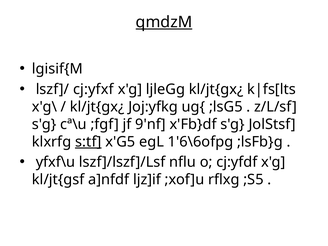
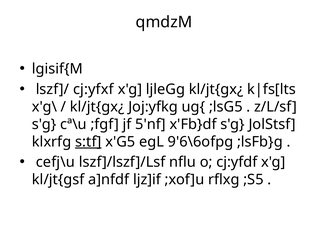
qmdzM underline: present -> none
9'nf: 9'nf -> 5'nf
1'6\6ofpg: 1'6\6ofpg -> 9'6\6ofpg
yfxf\u: yfxf\u -> cefj\u
